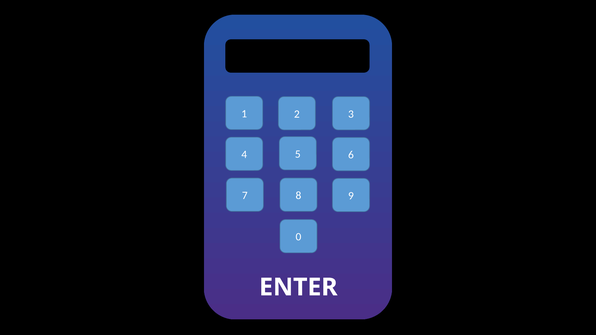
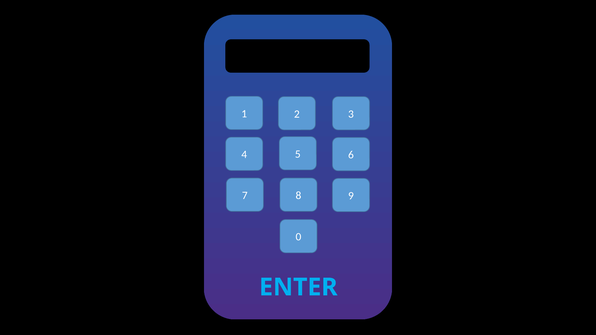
ENTER colour: white -> light blue
